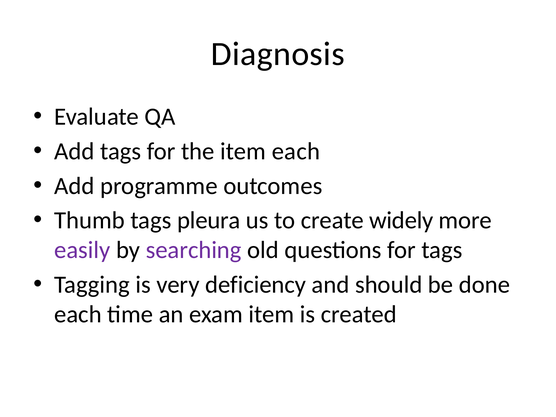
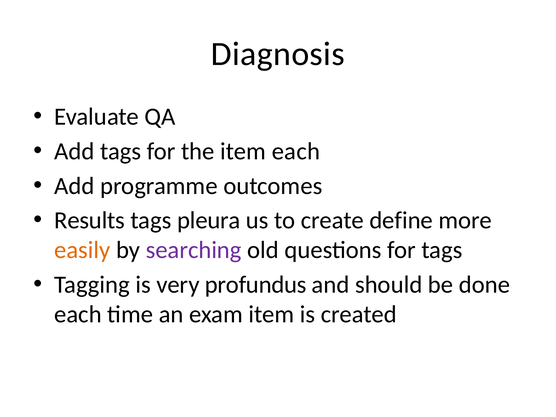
Thumb: Thumb -> Results
widely: widely -> define
easily colour: purple -> orange
deficiency: deficiency -> profundus
